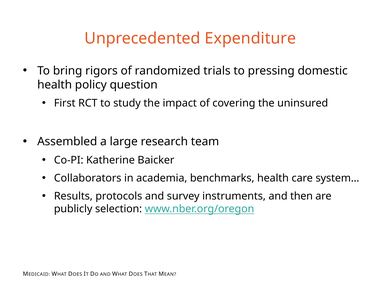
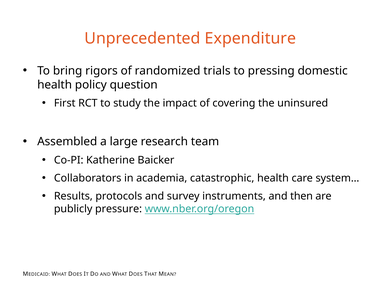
benchmarks: benchmarks -> catastrophic
selection: selection -> pressure
